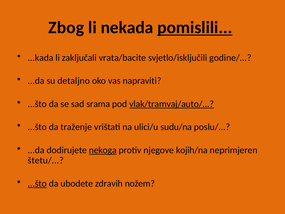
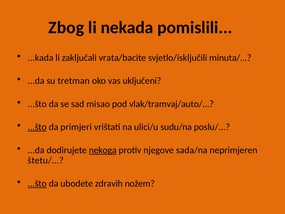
pomislili underline: present -> none
godine/: godine/ -> minuta/
detaljno: detaljno -> tretman
napraviti: napraviti -> uključeni
srama: srama -> misao
vlak/tramvaj/auto/ underline: present -> none
...što at (37, 127) underline: none -> present
traženje: traženje -> primjeri
kojih/na: kojih/na -> sada/na
